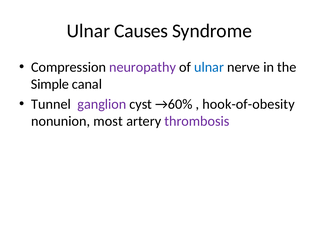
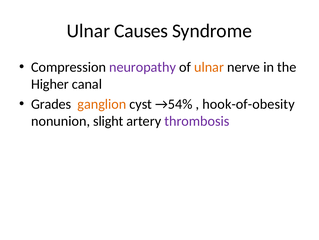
ulnar at (209, 67) colour: blue -> orange
Simple: Simple -> Higher
Tunnel: Tunnel -> Grades
ganglion colour: purple -> orange
→60%: →60% -> →54%
most: most -> slight
